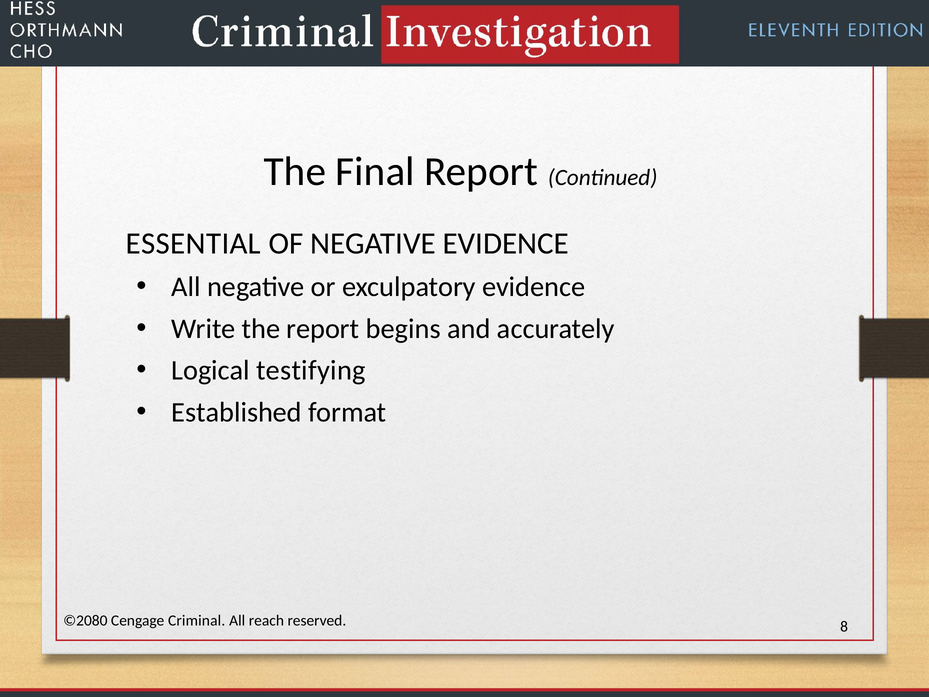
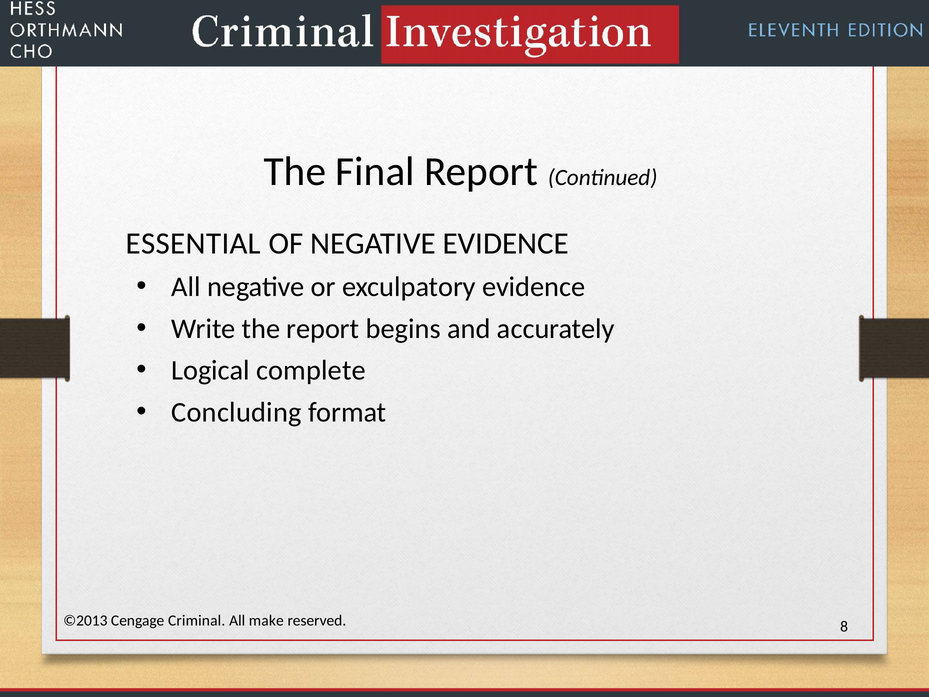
testifying: testifying -> complete
Established: Established -> Concluding
©2080: ©2080 -> ©2013
reach: reach -> make
